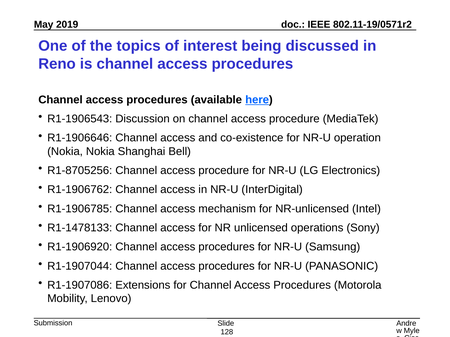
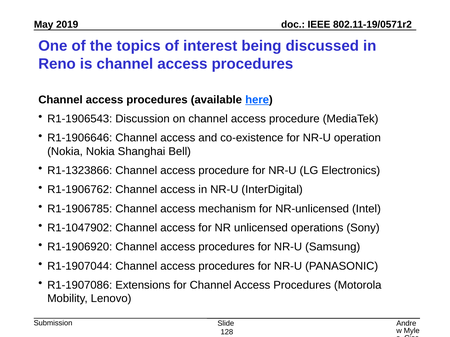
R1-8705256: R1-8705256 -> R1-1323866
R1-1478133: R1-1478133 -> R1-1047902
